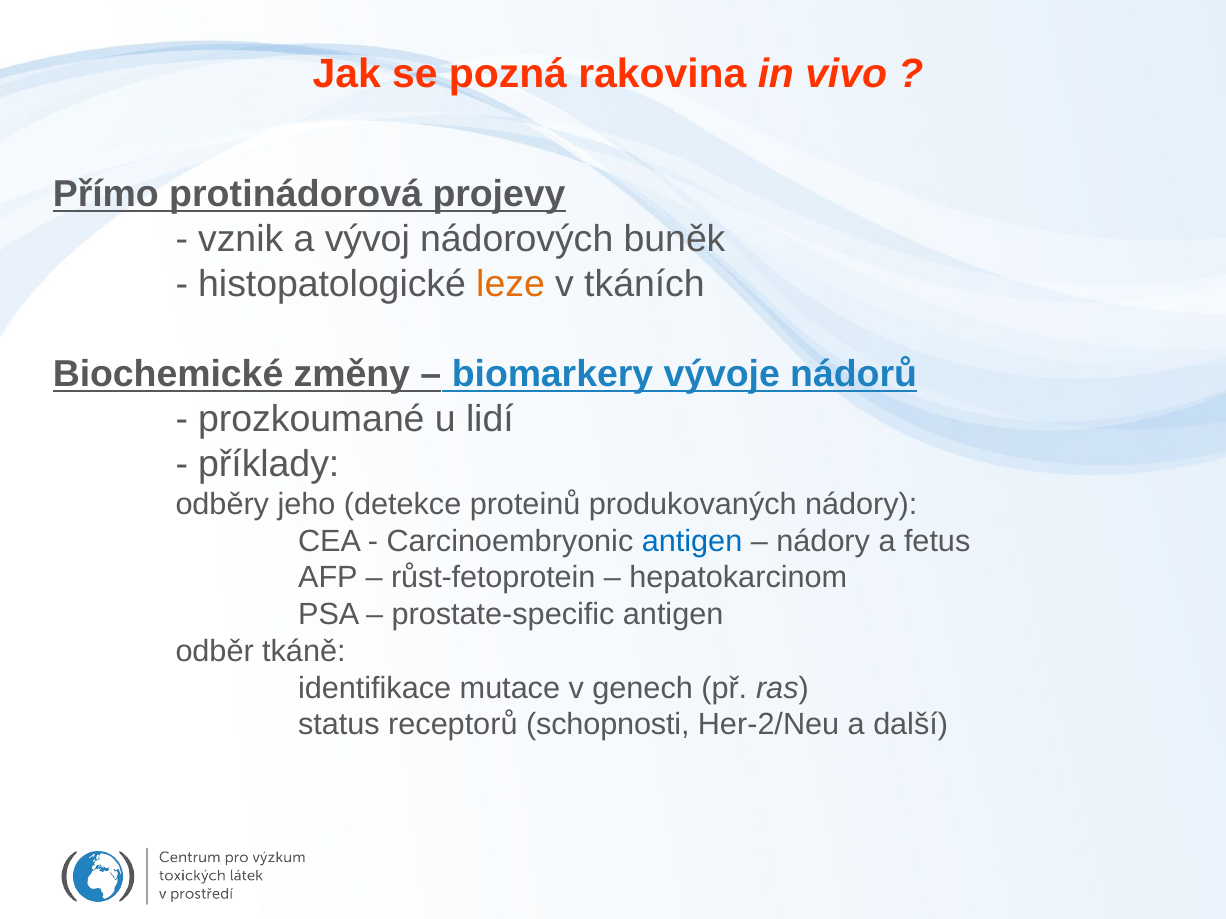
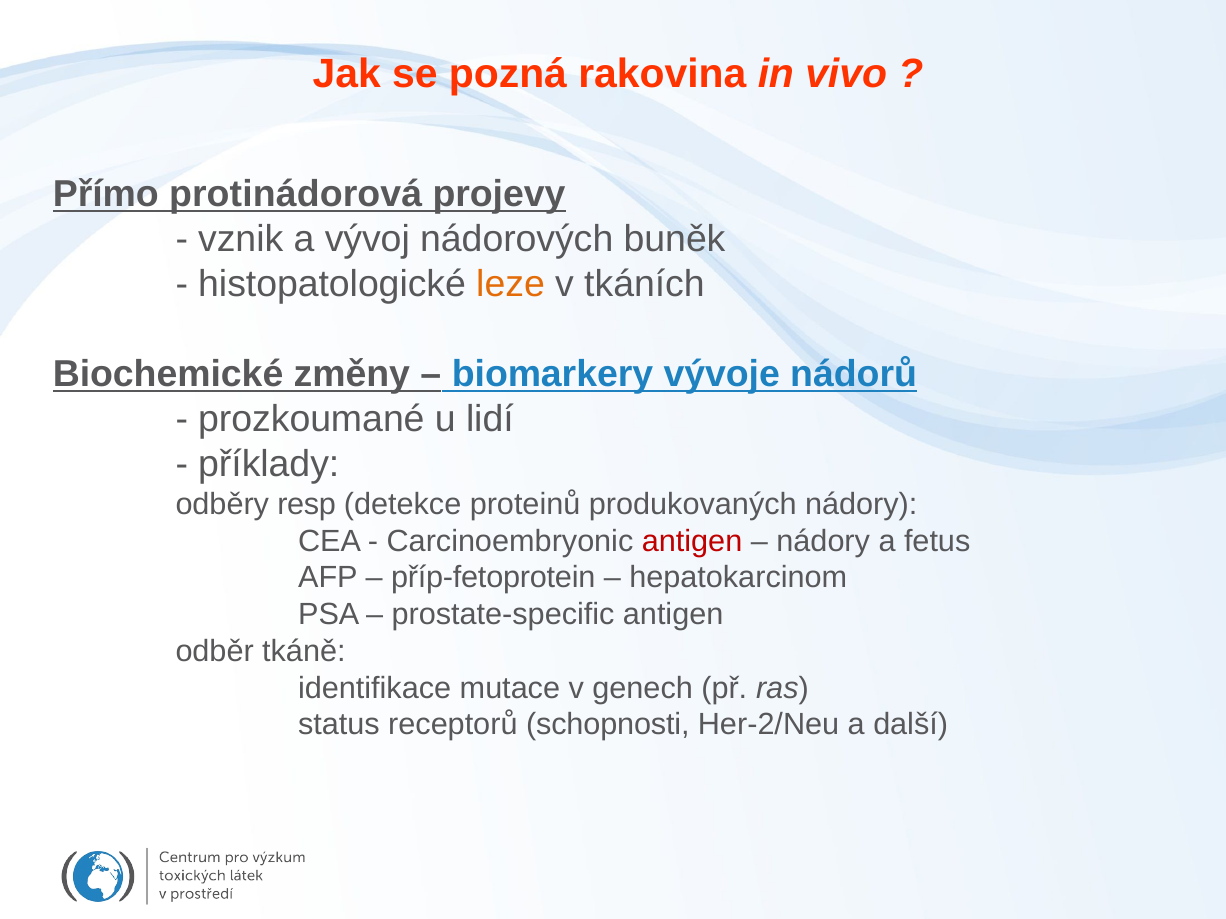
jeho: jeho -> resp
antigen at (692, 541) colour: blue -> red
růst-fetoprotein: růst-fetoprotein -> příp-fetoprotein
